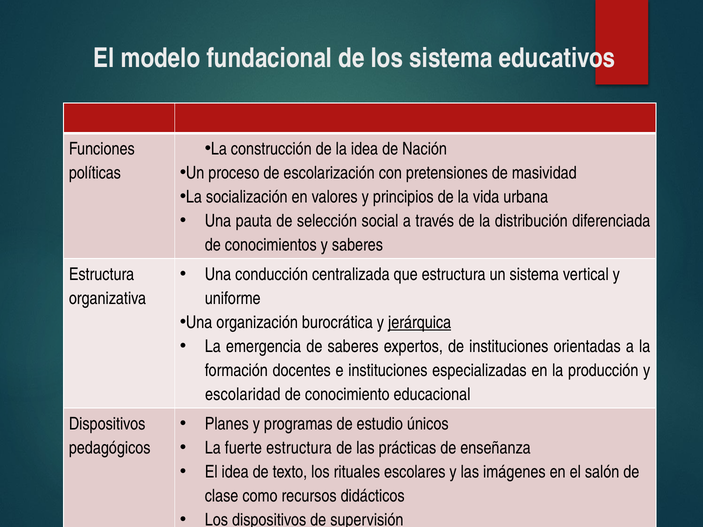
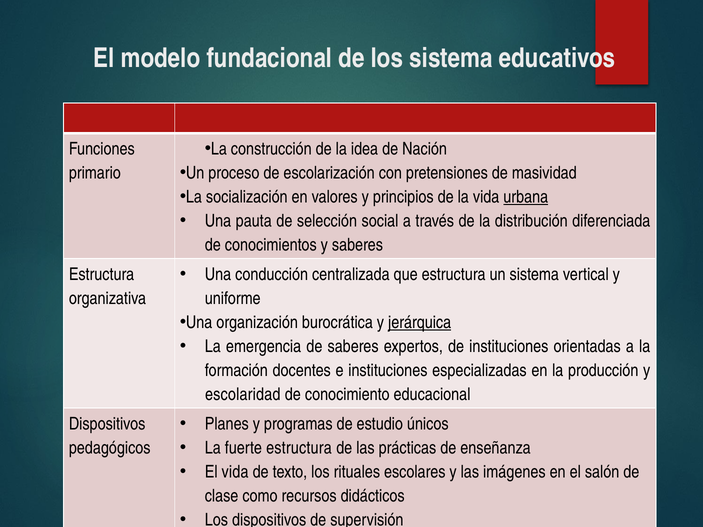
políticas: políticas -> primario
urbana underline: none -> present
El idea: idea -> vida
